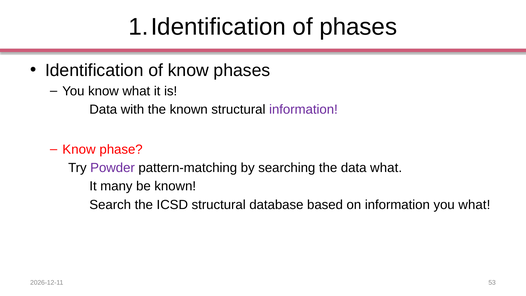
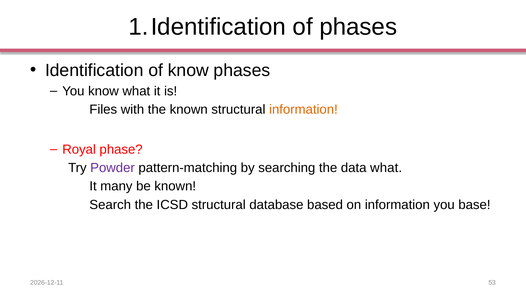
Data at (103, 110): Data -> Files
information at (303, 110) colour: purple -> orange
Know at (79, 149): Know -> Royal
you what: what -> base
